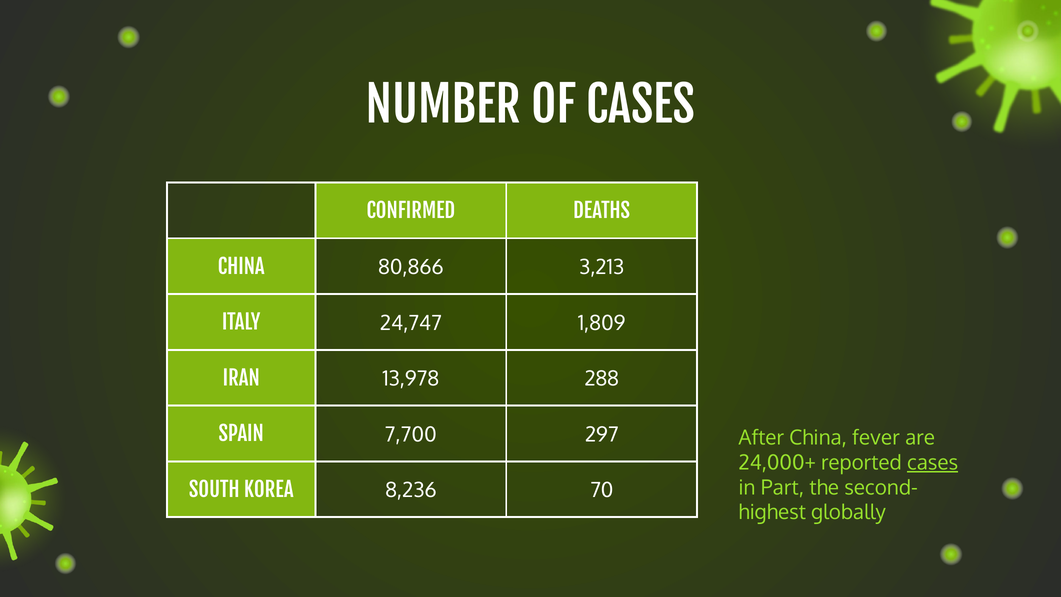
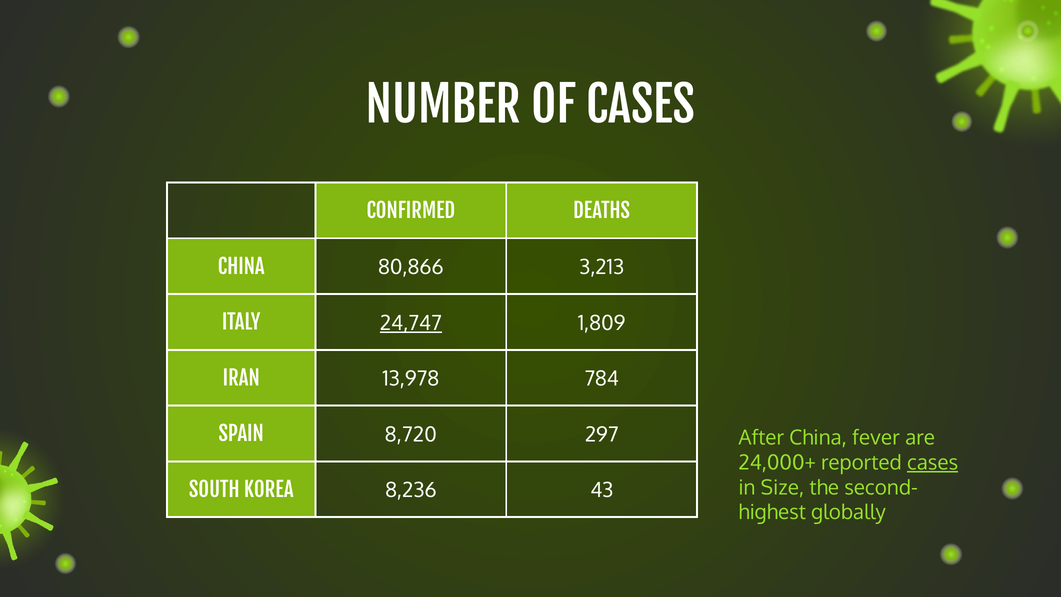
24,747 underline: none -> present
288: 288 -> 784
7,700: 7,700 -> 8,720
Part: Part -> Size
70: 70 -> 43
